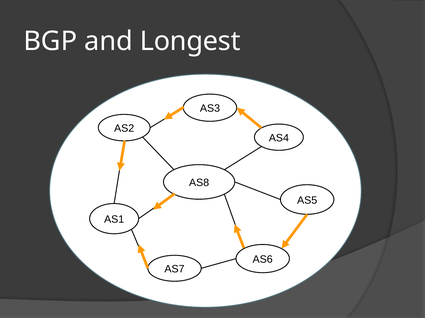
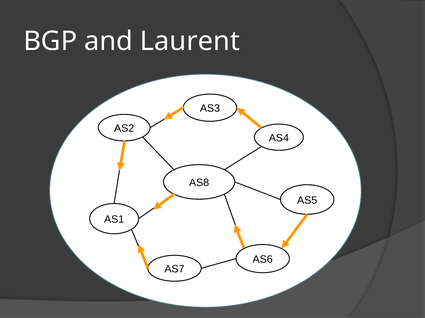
Longest: Longest -> Laurent
